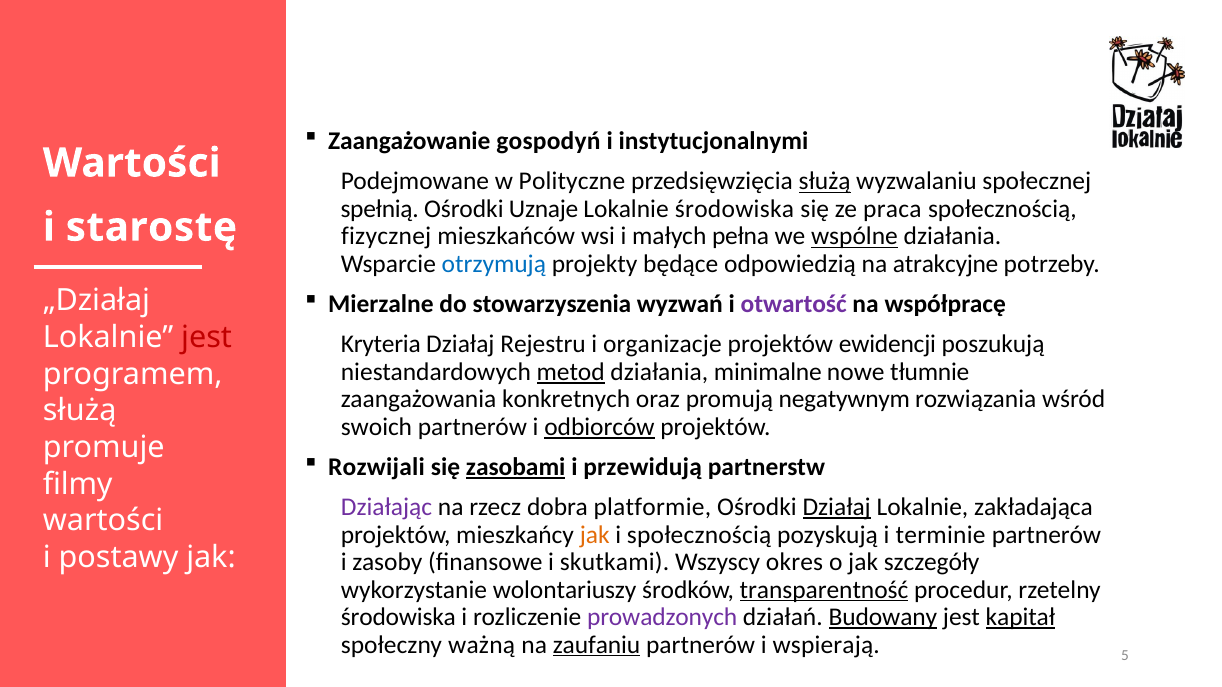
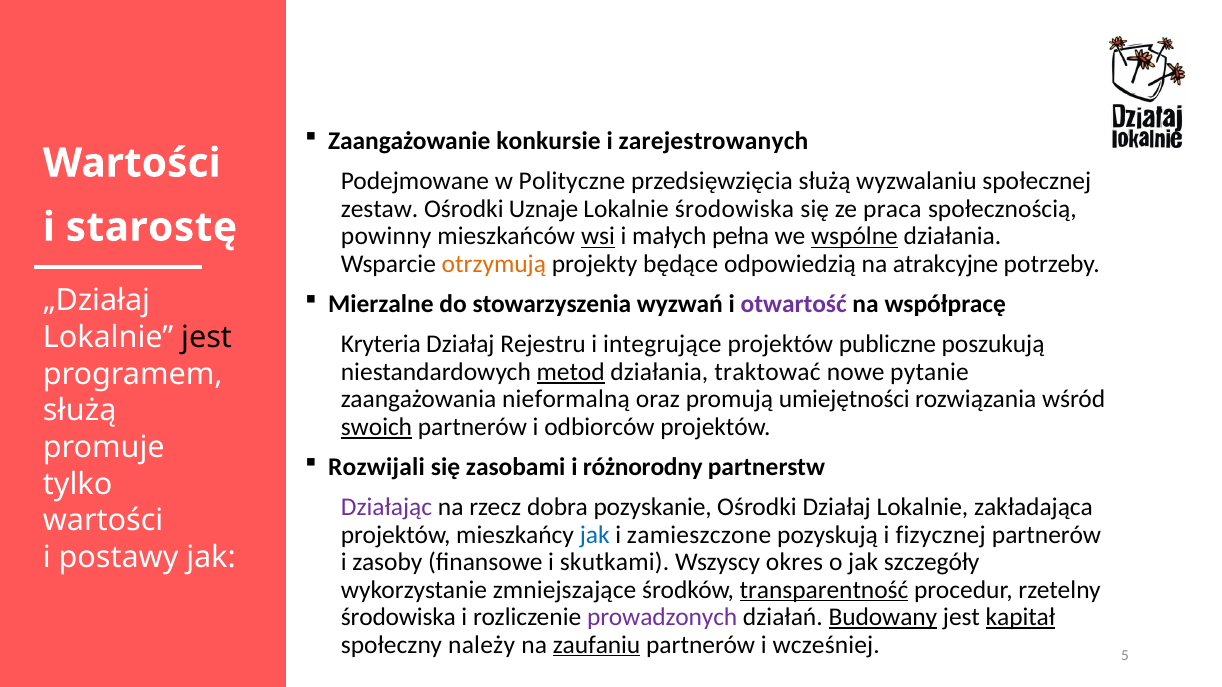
gospodyń: gospodyń -> konkursie
instytucjonalnymi: instytucjonalnymi -> zarejestrowanych
służą at (825, 182) underline: present -> none
spełnią: spełnią -> zestaw
fizycznej: fizycznej -> powinny
wsi underline: none -> present
otrzymują colour: blue -> orange
jest at (207, 338) colour: red -> black
organizacje: organizacje -> integrujące
ewidencji: ewidencji -> publiczne
minimalne: minimalne -> traktować
tłumnie: tłumnie -> pytanie
konkretnych: konkretnych -> nieformalną
negatywnym: negatywnym -> umiejętności
swoich underline: none -> present
odbiorców underline: present -> none
zasobami underline: present -> none
przewidują: przewidują -> różnorodny
filmy: filmy -> tylko
platformie: platformie -> pozyskanie
Działaj at (837, 507) underline: present -> none
jak at (595, 535) colour: orange -> blue
i społecznością: społecznością -> zamieszczone
terminie: terminie -> fizycznej
wolontariuszy: wolontariuszy -> zmniejszające
ważną: ważną -> należy
wspierają: wspierają -> wcześniej
